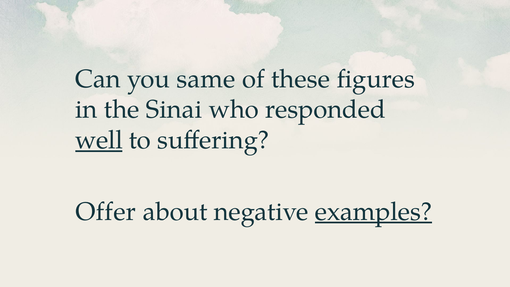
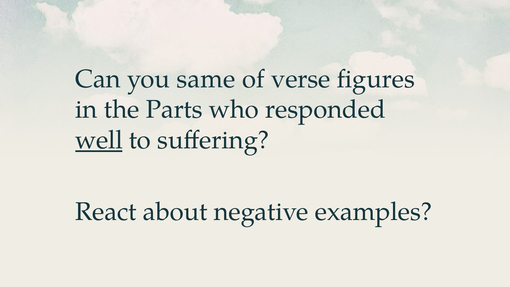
these: these -> verse
Sinai: Sinai -> Parts
Offer: Offer -> React
examples underline: present -> none
